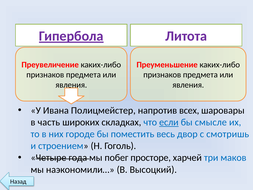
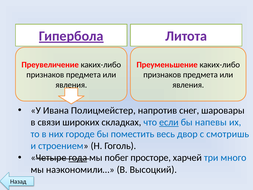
всех: всех -> снег
часть: часть -> связи
смысле: смысле -> напевы
года underline: none -> present
маков: маков -> много
